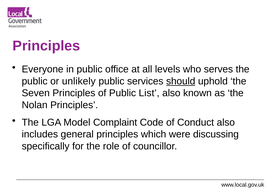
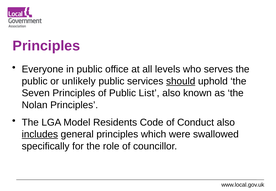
Complaint: Complaint -> Residents
includes underline: none -> present
discussing: discussing -> swallowed
